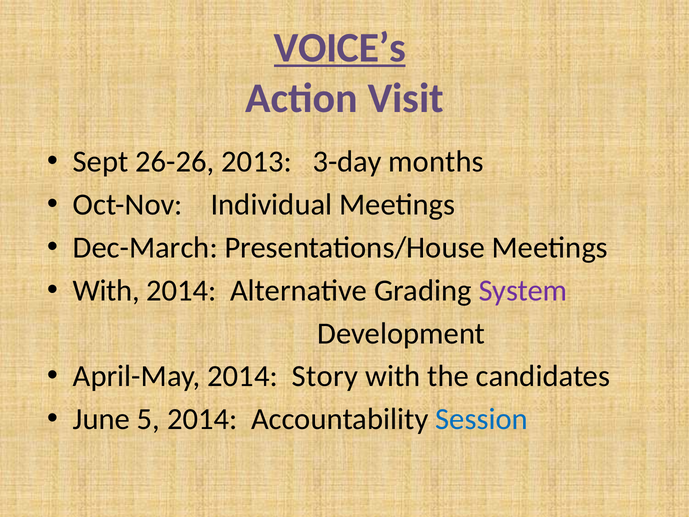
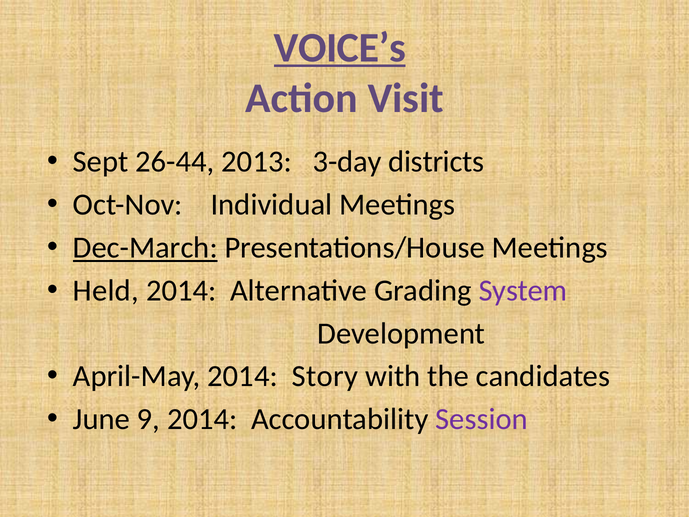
26-26: 26-26 -> 26-44
months: months -> districts
Dec-March underline: none -> present
With at (106, 290): With -> Held
5: 5 -> 9
Session colour: blue -> purple
